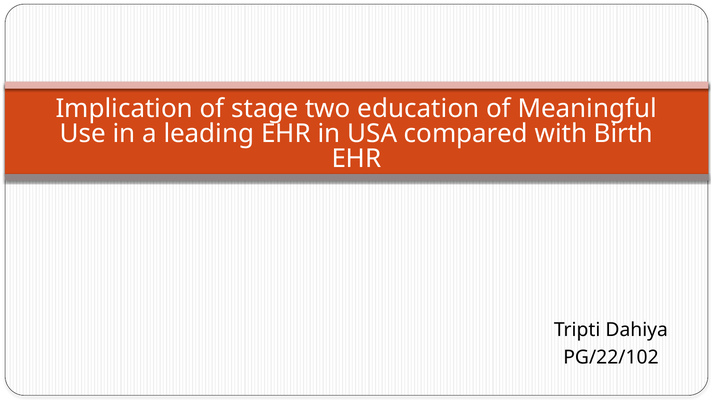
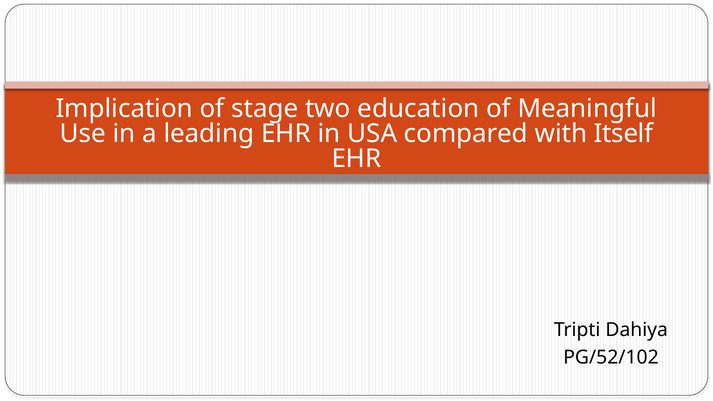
Birth: Birth -> Itself
PG/22/102: PG/22/102 -> PG/52/102
